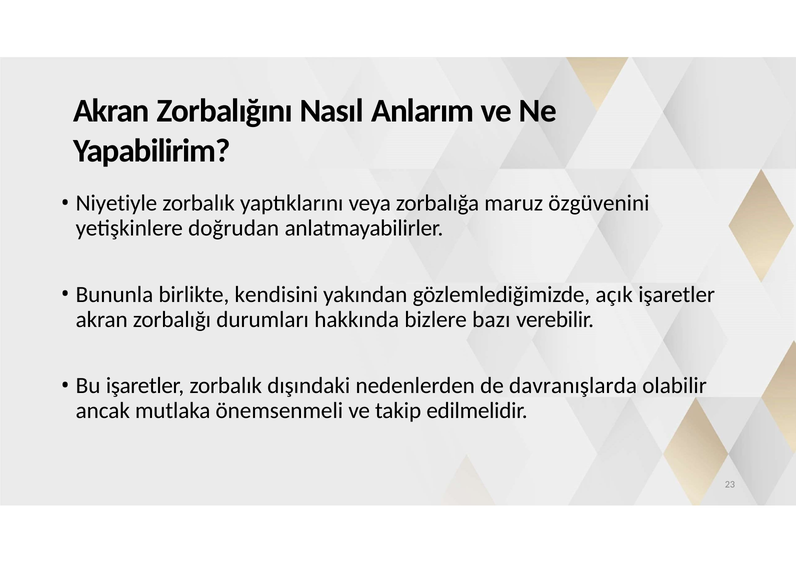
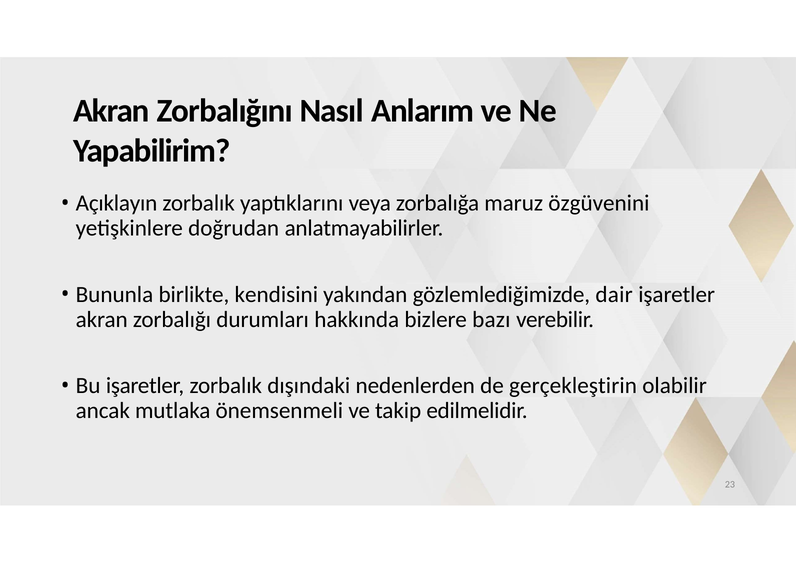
Niyetiyle: Niyetiyle -> Açıklayın
açık: açık -> dair
davranışlarda: davranışlarda -> gerçekleştirin
